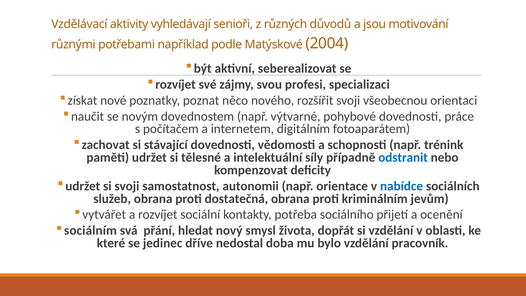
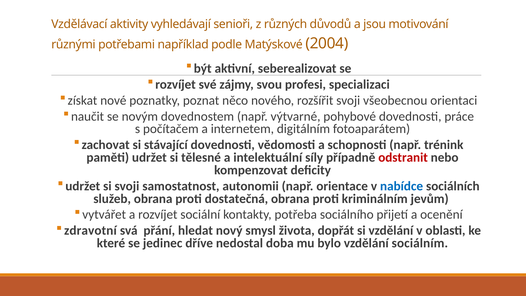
odstranit colour: blue -> red
sociálním: sociálním -> zdravotní
pracovník: pracovník -> sociálním
